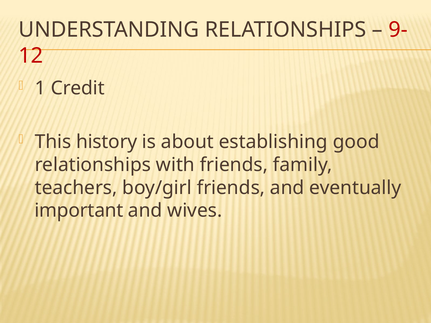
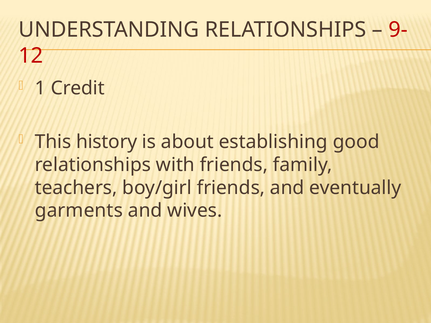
important: important -> garments
